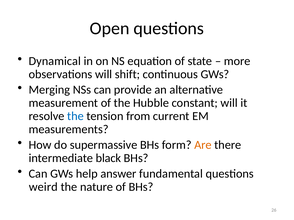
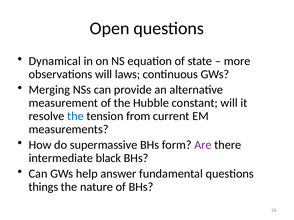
shift: shift -> laws
Are colour: orange -> purple
weird: weird -> things
